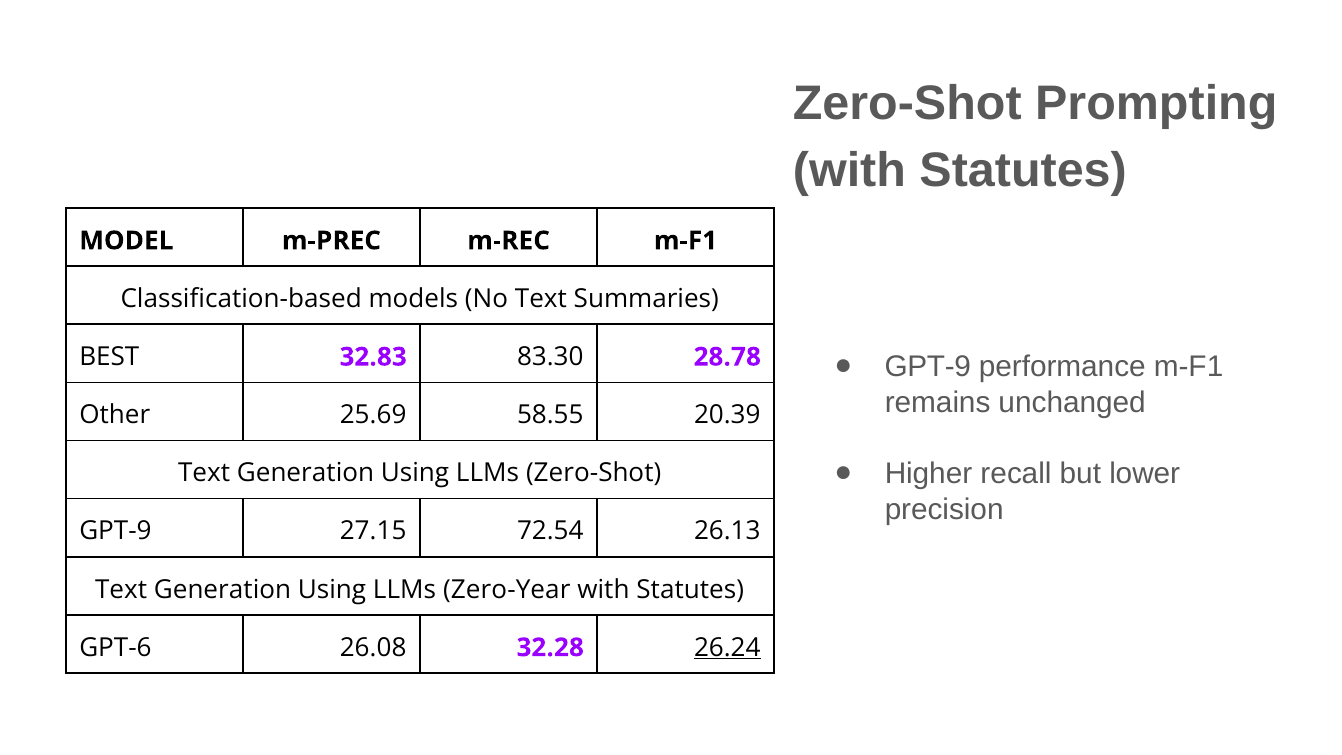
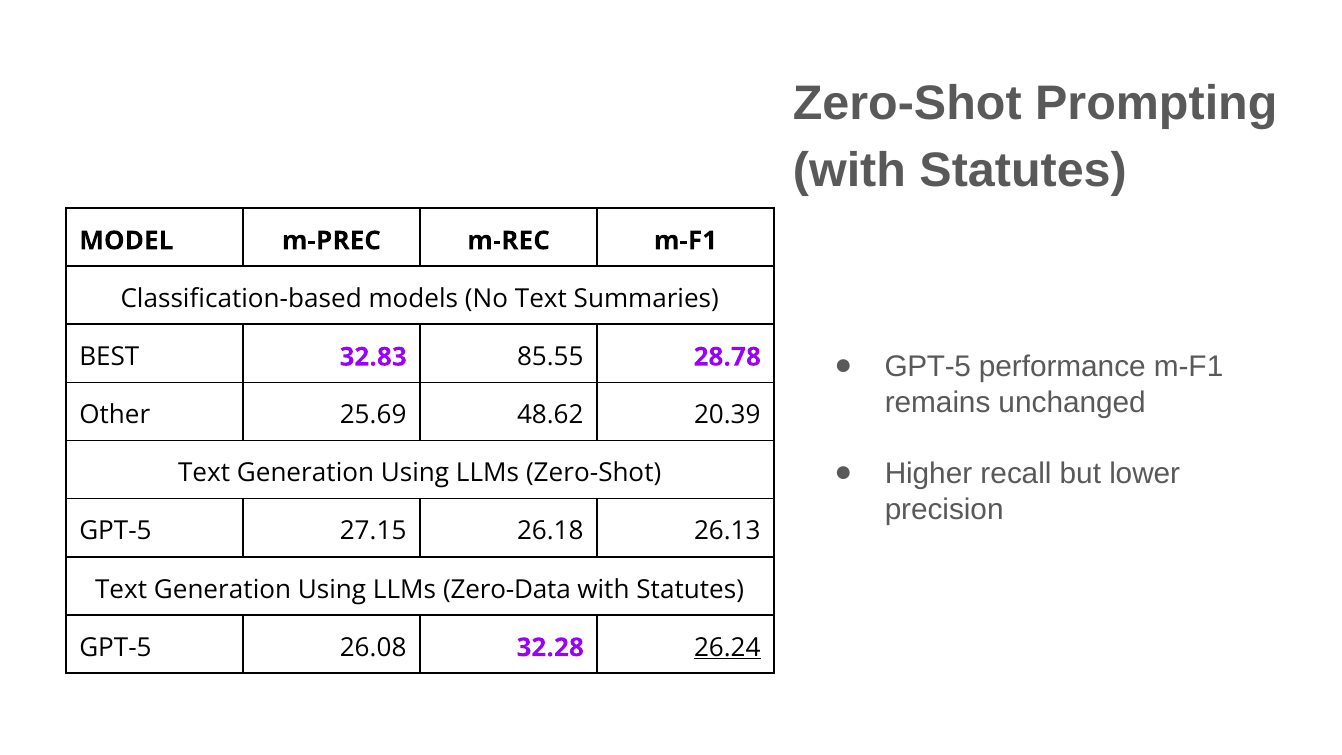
83.30: 83.30 -> 85.55
GPT-9 at (928, 366): GPT-9 -> GPT-5
58.55: 58.55 -> 48.62
GPT-9 at (115, 531): GPT-9 -> GPT-5
72.54: 72.54 -> 26.18
Zero-Year: Zero-Year -> Zero-Data
GPT-6 at (115, 647): GPT-6 -> GPT-5
